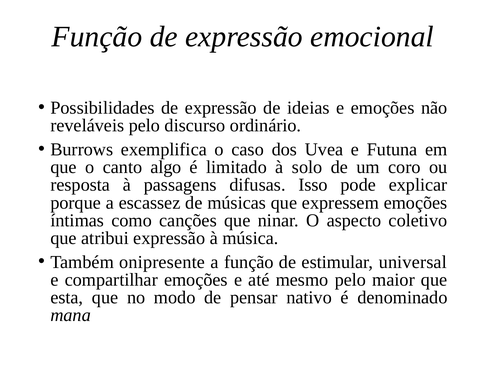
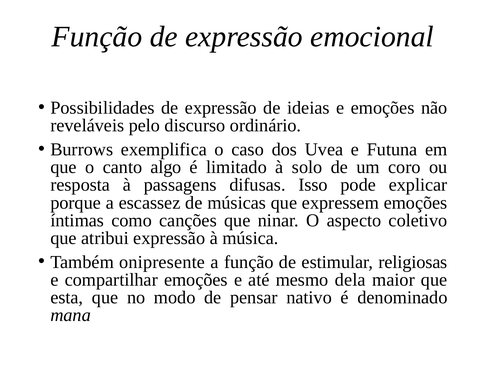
universal: universal -> religiosas
mesmo pelo: pelo -> dela
